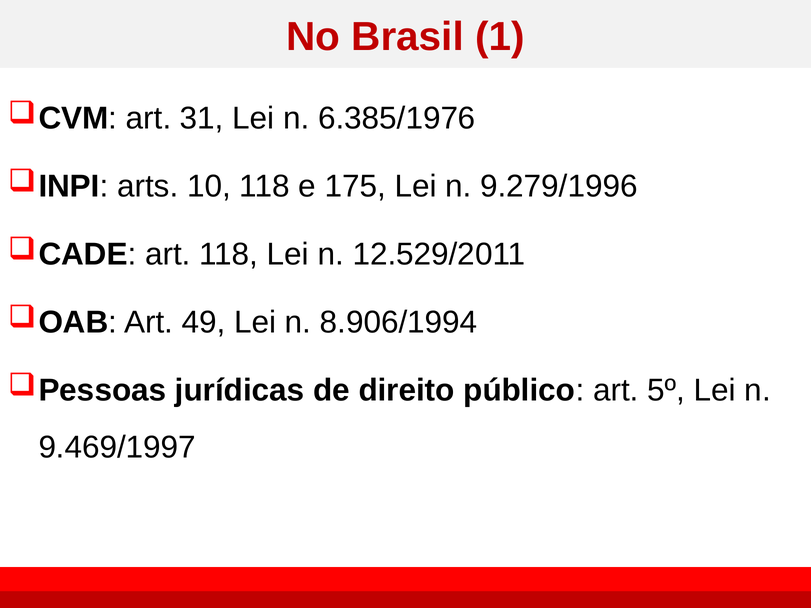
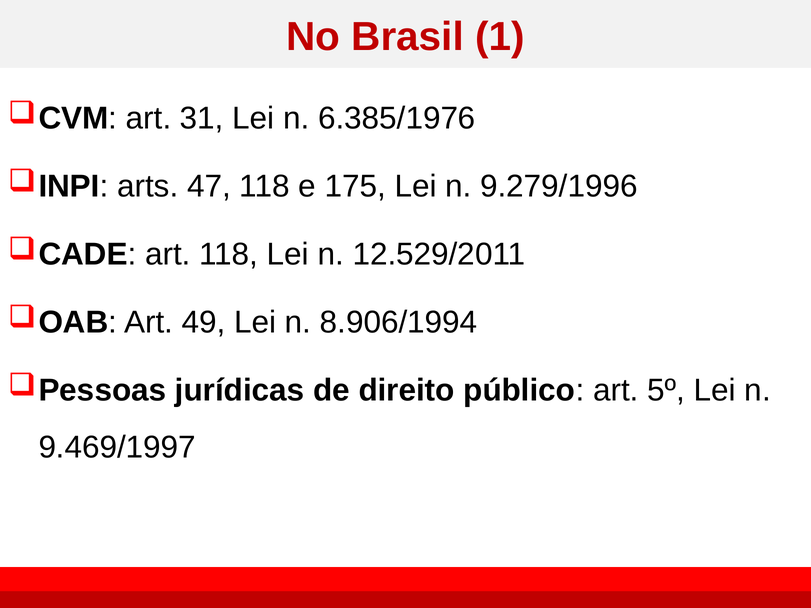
10: 10 -> 47
